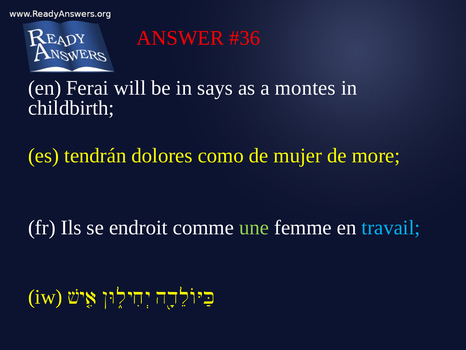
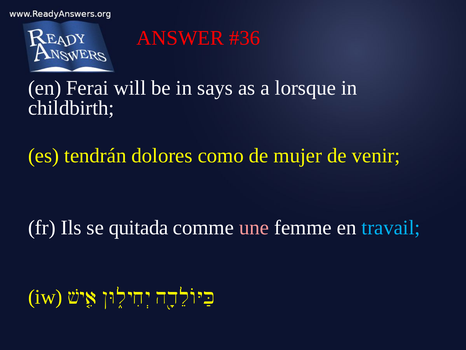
montes: montes -> lorsque
more: more -> venir
endroit: endroit -> quitada
une colour: light green -> pink
